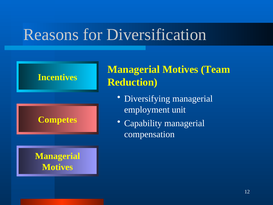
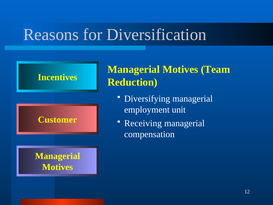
Competes: Competes -> Customer
Capability: Capability -> Receiving
